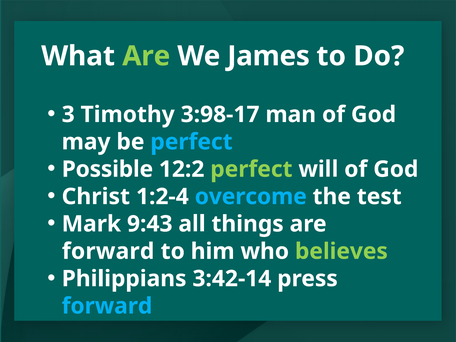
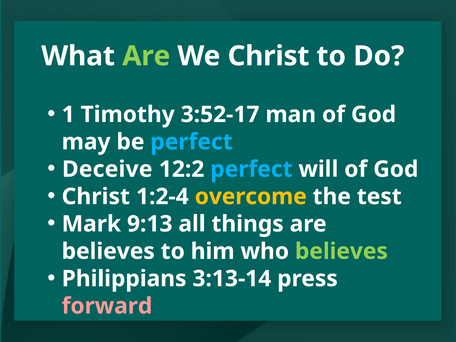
We James: James -> Christ
3: 3 -> 1
3:98-17: 3:98-17 -> 3:52-17
Possible: Possible -> Deceive
perfect at (251, 169) colour: light green -> light blue
overcome colour: light blue -> yellow
9:43: 9:43 -> 9:13
forward at (108, 251): forward -> believes
3:42-14: 3:42-14 -> 3:13-14
forward at (107, 306) colour: light blue -> pink
